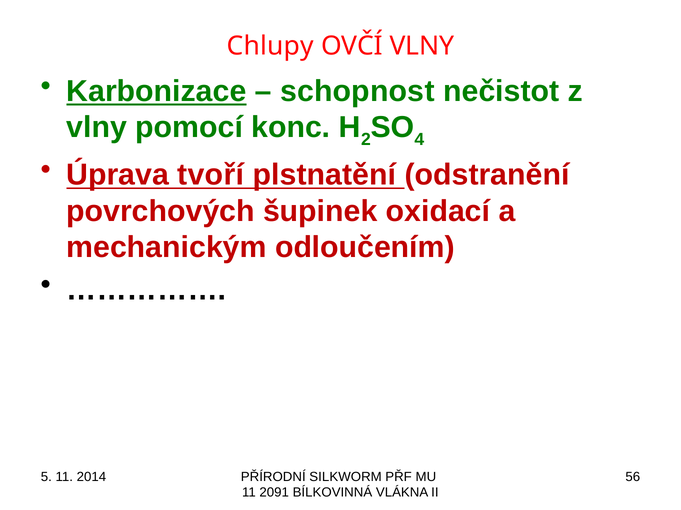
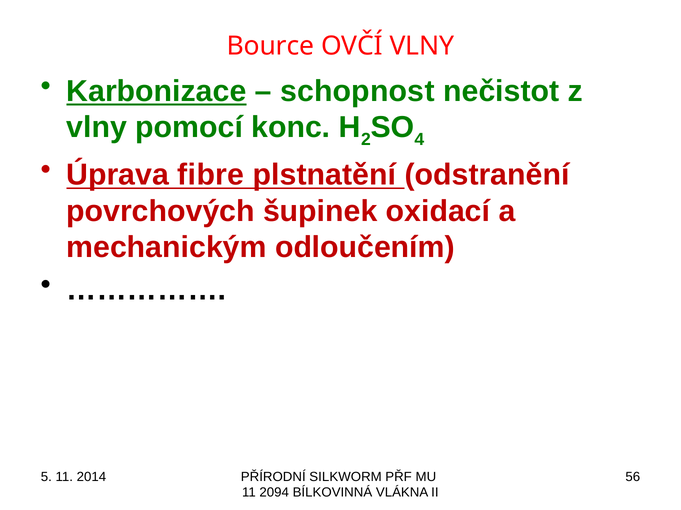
Chlupy: Chlupy -> Bource
tvoří: tvoří -> fibre
2091: 2091 -> 2094
